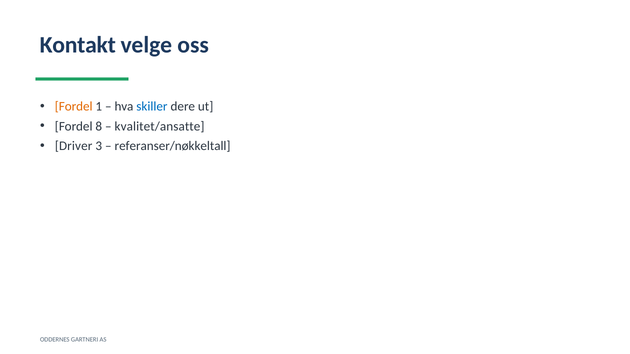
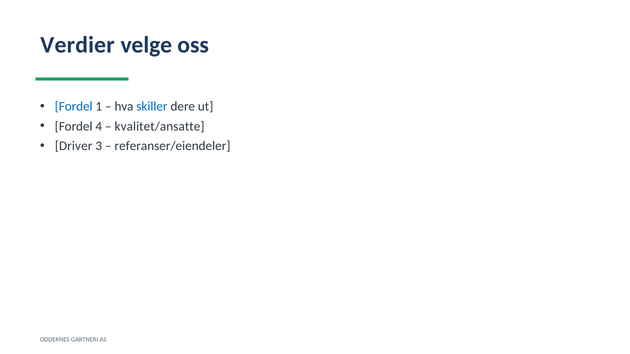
Kontakt: Kontakt -> Verdier
Fordel at (74, 107) colour: orange -> blue
8: 8 -> 4
referanser/nøkkeltall: referanser/nøkkeltall -> referanser/eiendeler
